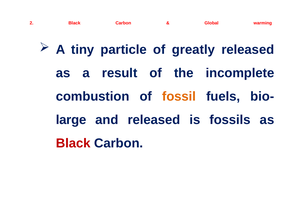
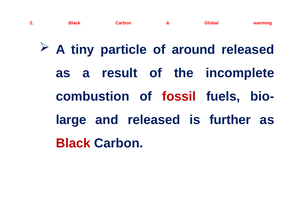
greatly: greatly -> around
fossil colour: orange -> red
fossils: fossils -> further
